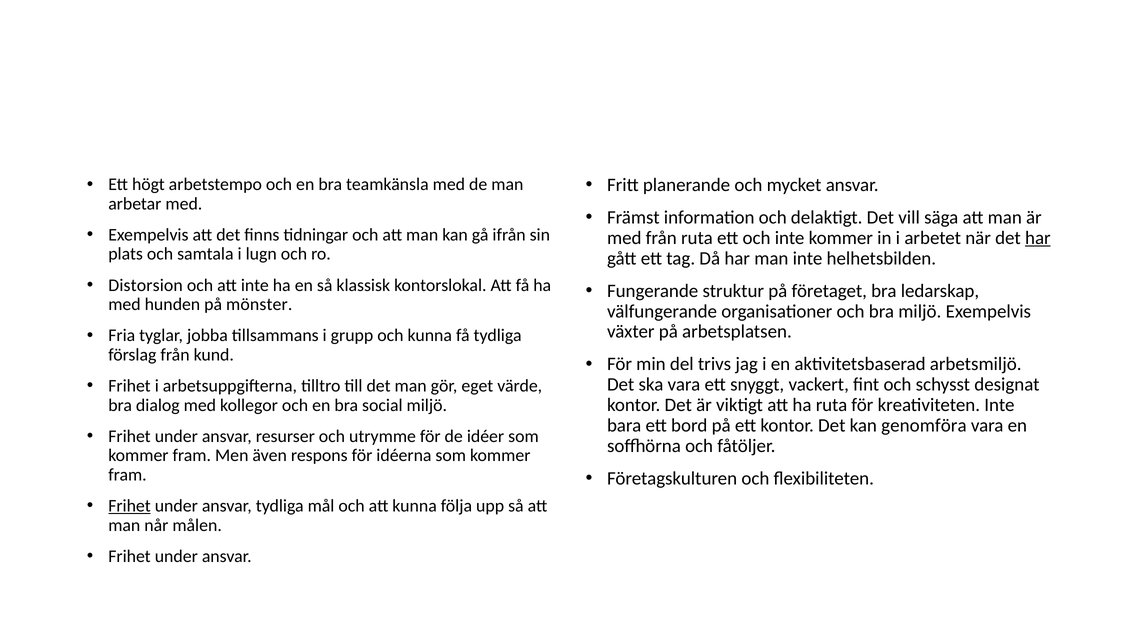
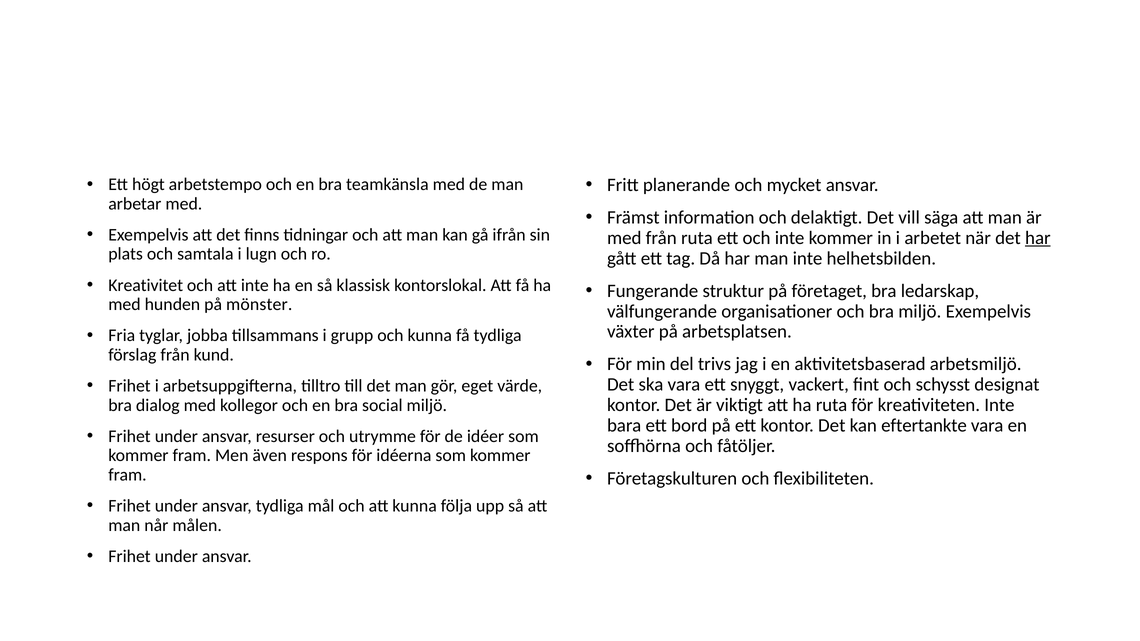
Distorsion: Distorsion -> Kreativitet
genomföra: genomföra -> eftertankte
Frihet at (129, 506) underline: present -> none
